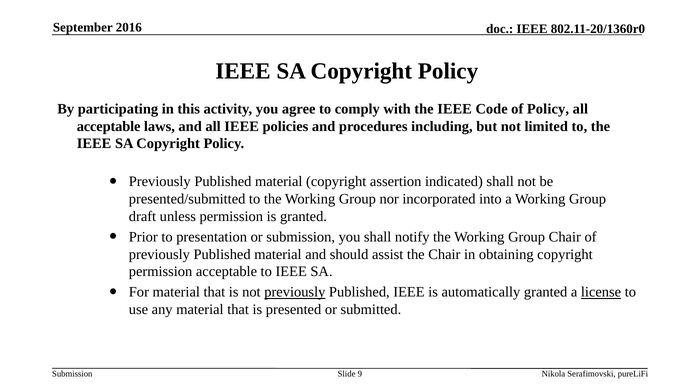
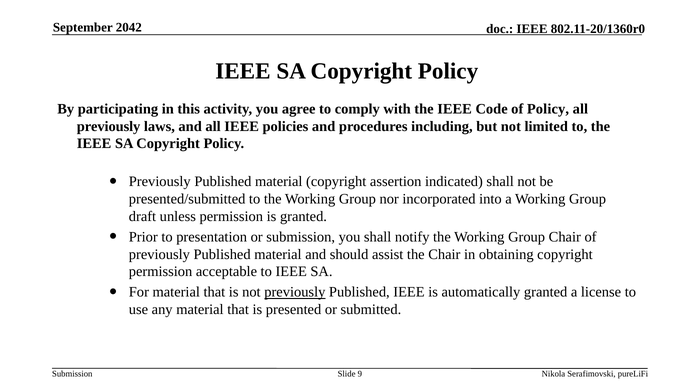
2016: 2016 -> 2042
acceptable at (109, 126): acceptable -> previously
license underline: present -> none
